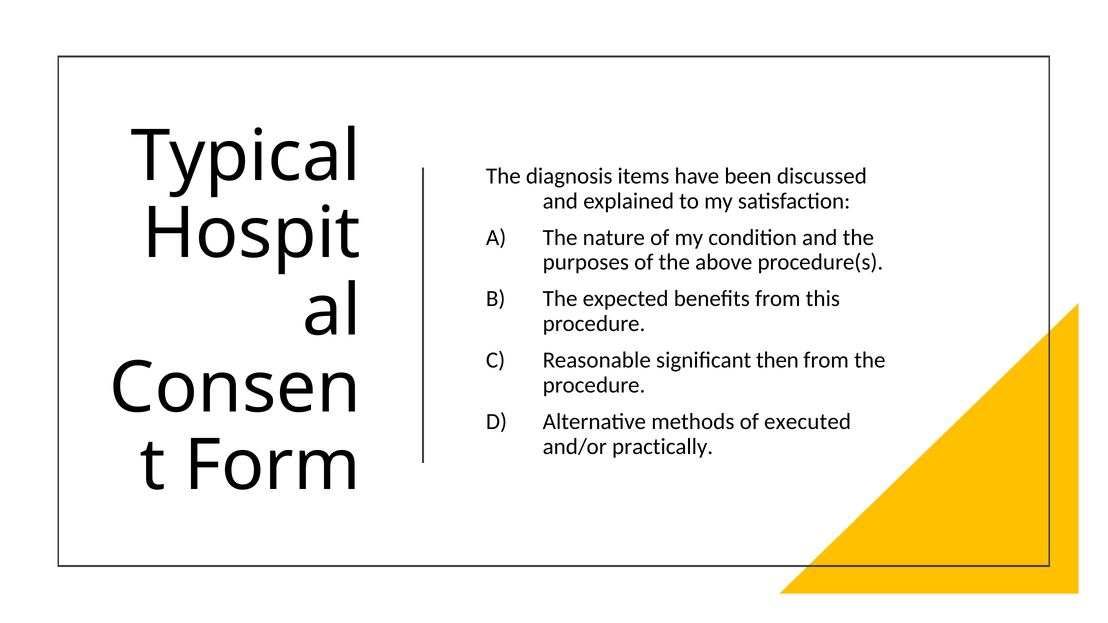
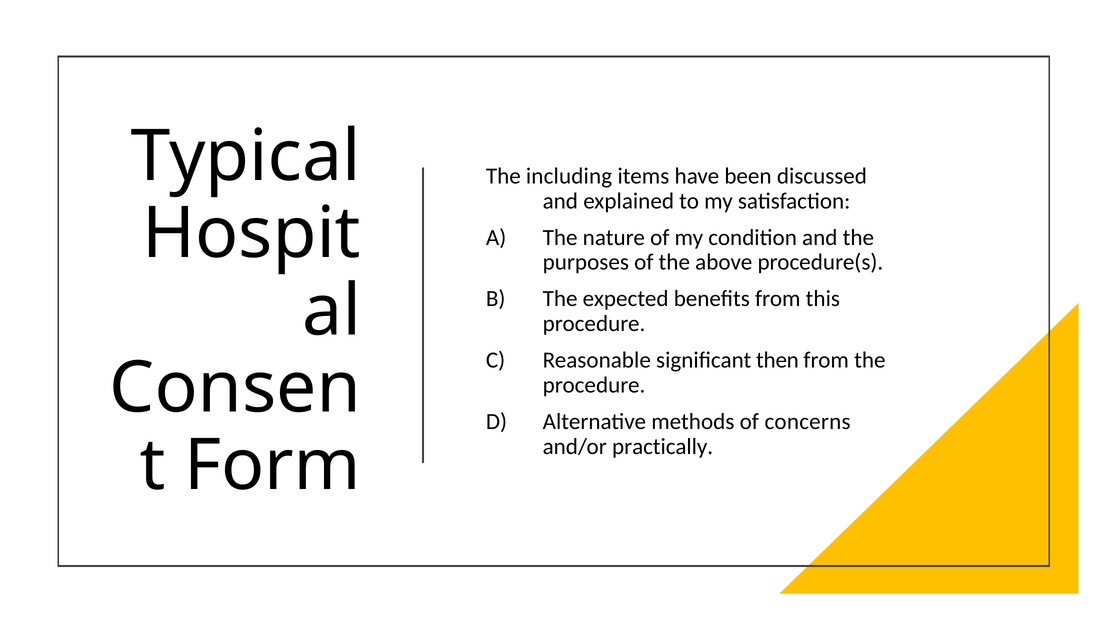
diagnosis: diagnosis -> including
executed: executed -> concerns
